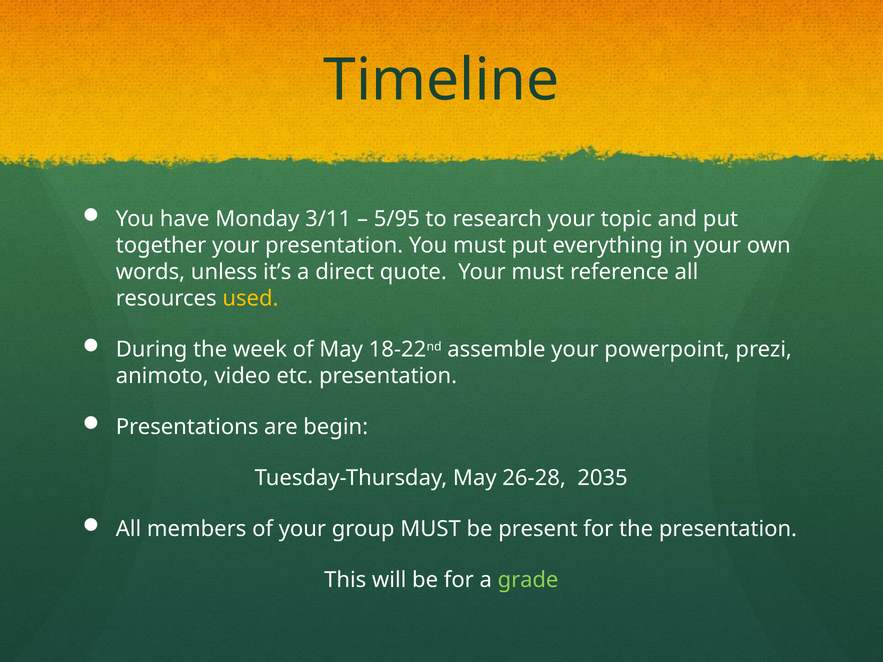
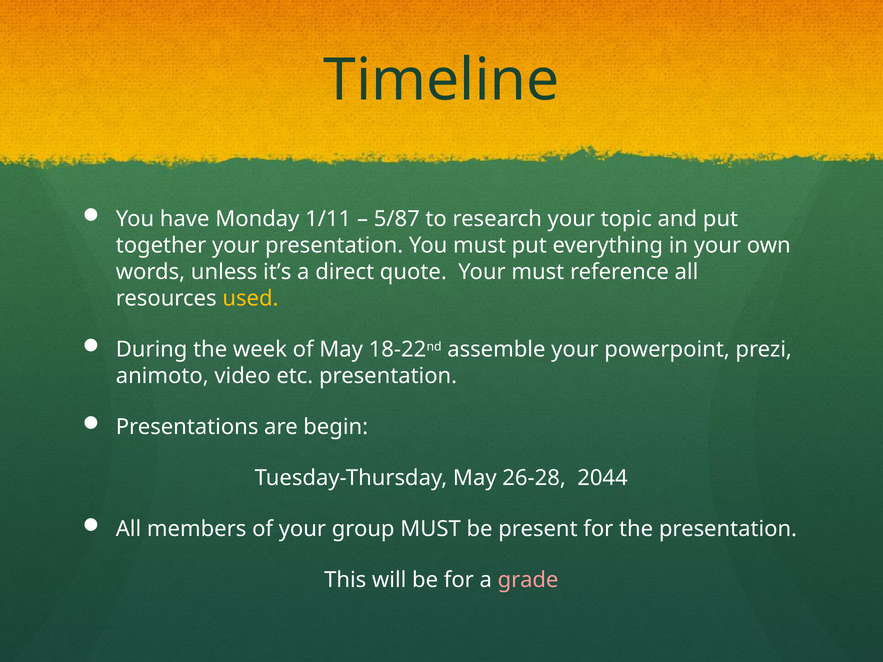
3/11: 3/11 -> 1/11
5/95: 5/95 -> 5/87
2035: 2035 -> 2044
grade colour: light green -> pink
